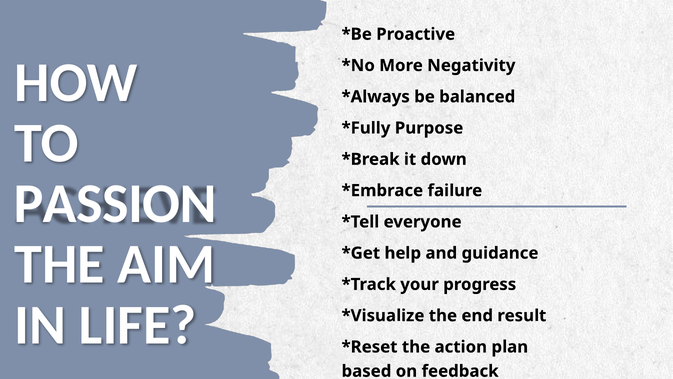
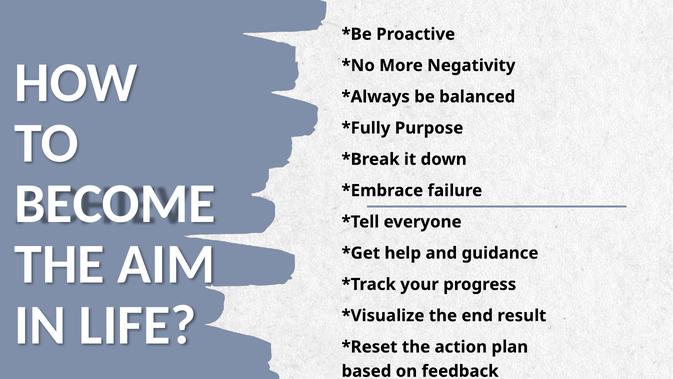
PASSION: PASSION -> BECOME
